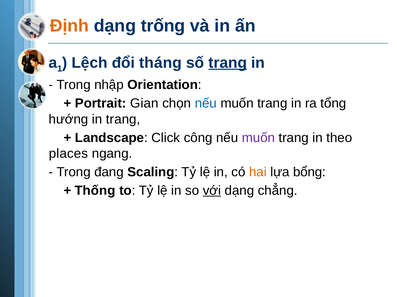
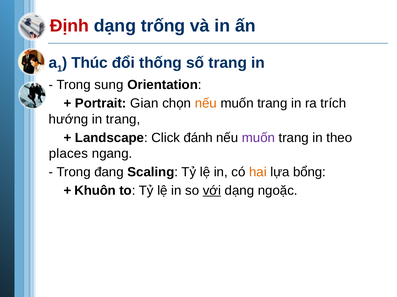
Định colour: orange -> red
Lệch: Lệch -> Thúc
tháng: tháng -> thống
trang at (228, 63) underline: present -> none
nhập: nhập -> sung
nếu at (206, 104) colour: blue -> orange
tổng: tổng -> trích
công: công -> đánh
Thống: Thống -> Khuôn
chẳng: chẳng -> ngoặc
